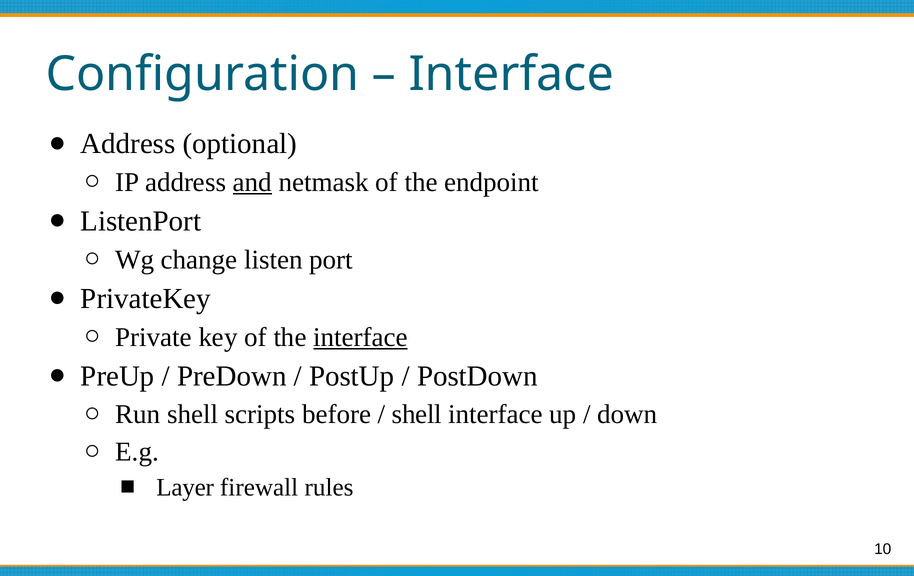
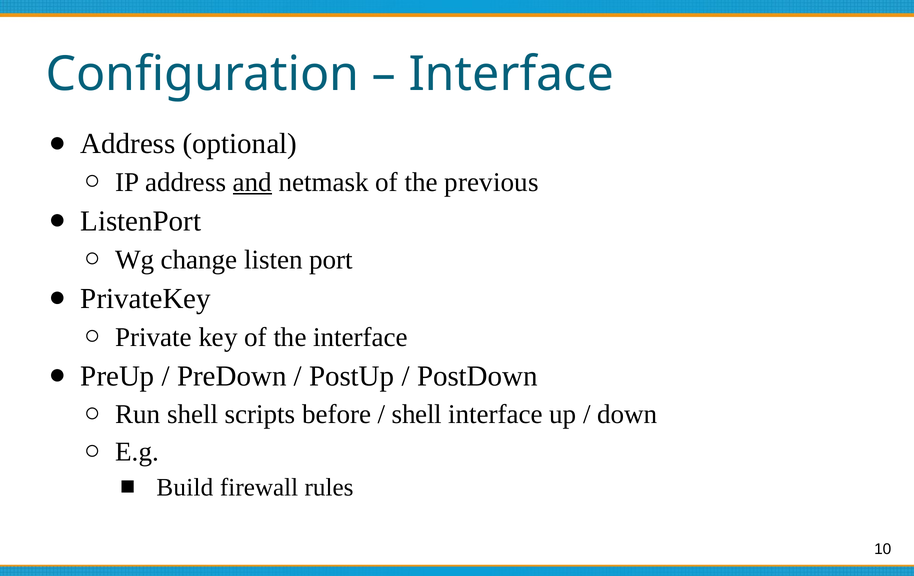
endpoint: endpoint -> previous
interface at (360, 337) underline: present -> none
Layer: Layer -> Build
